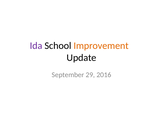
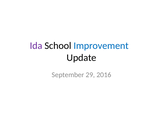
Improvement colour: orange -> blue
